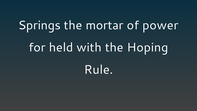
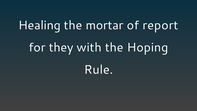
Springs: Springs -> Healing
power: power -> report
held: held -> they
